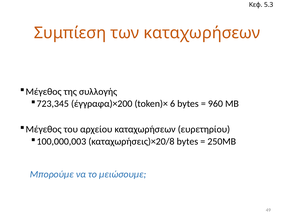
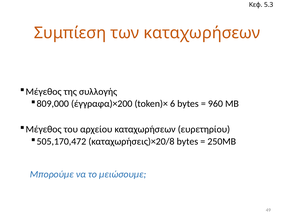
723,345: 723,345 -> 809,000
100,000,003: 100,000,003 -> 505,170,472
